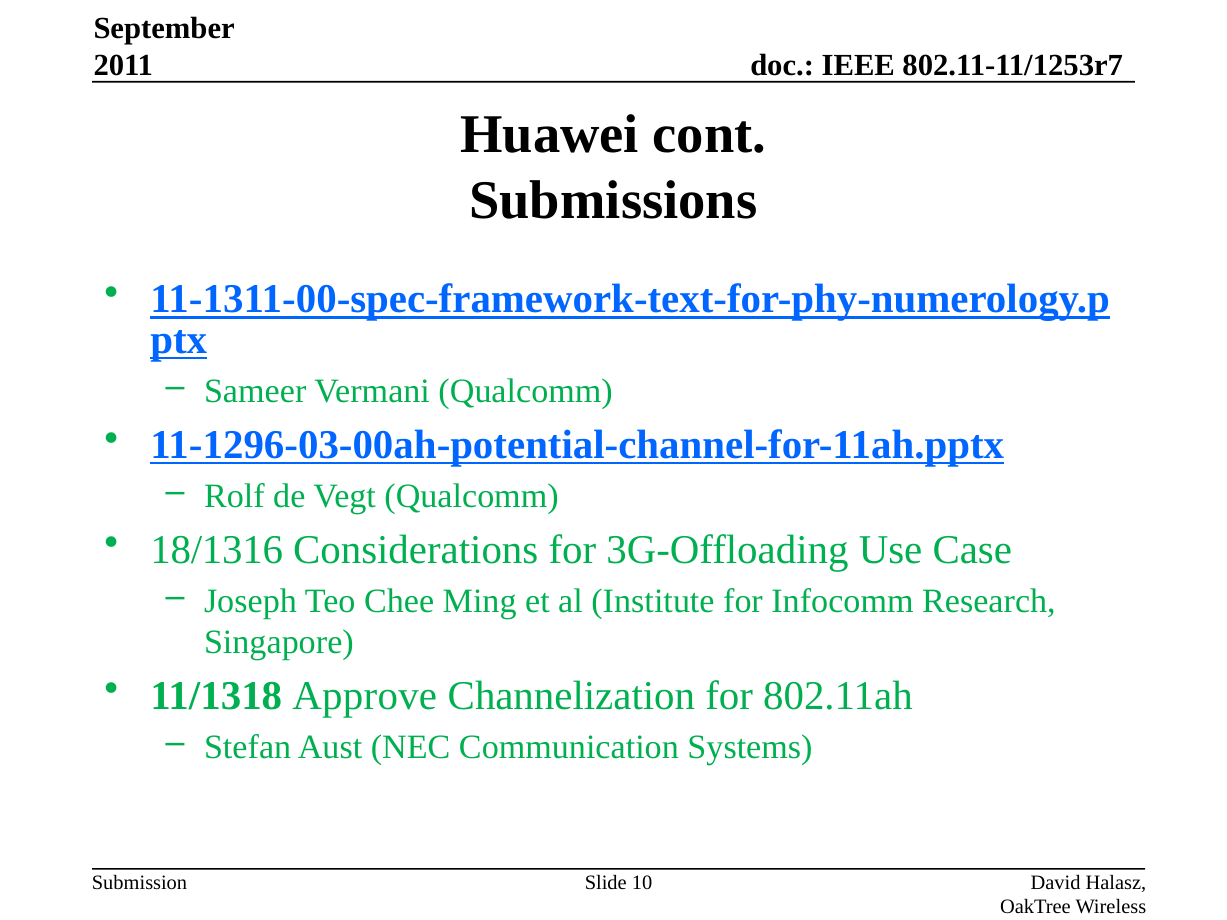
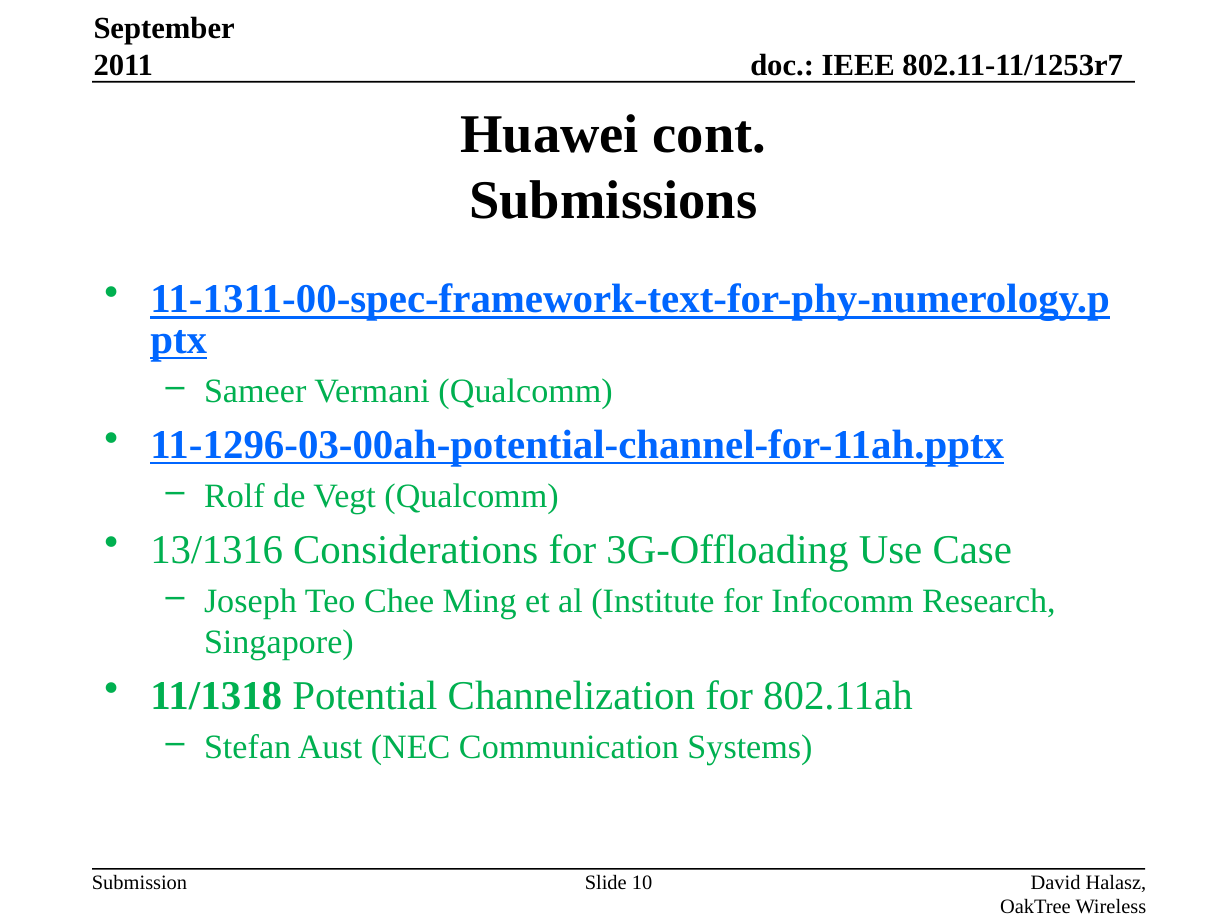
18/1316: 18/1316 -> 13/1316
Approve: Approve -> Potential
